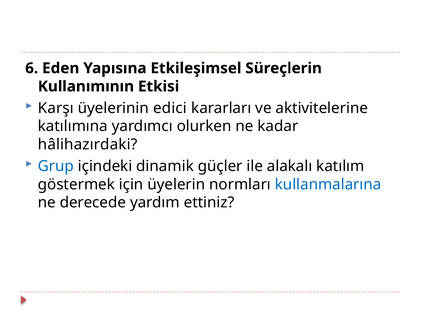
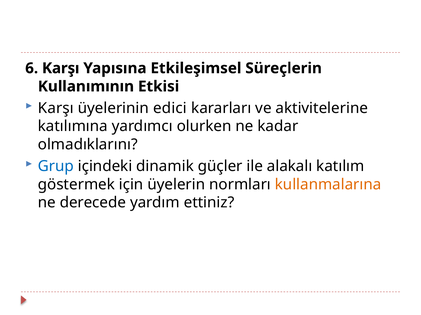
6 Eden: Eden -> Karşı
hâlihazırdaki: hâlihazırdaki -> olmadıklarını
kullanmalarına colour: blue -> orange
